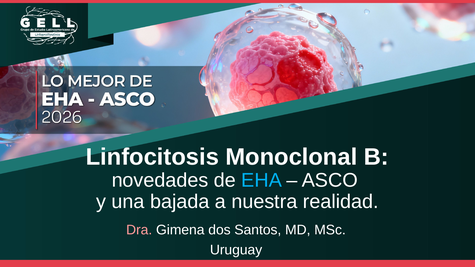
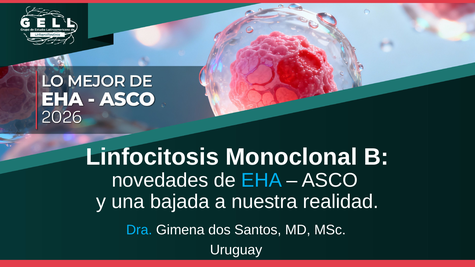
Dra colour: pink -> light blue
